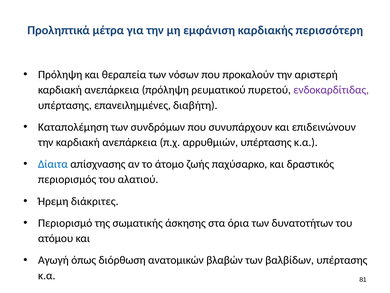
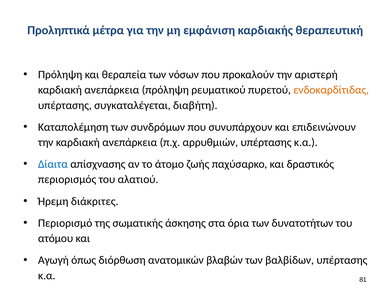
περισσότερη: περισσότερη -> θεραπευτική
ενδοκαρδίτιδας colour: purple -> orange
επανειλημμένες: επανειλημμένες -> συγκαταλέγεται
